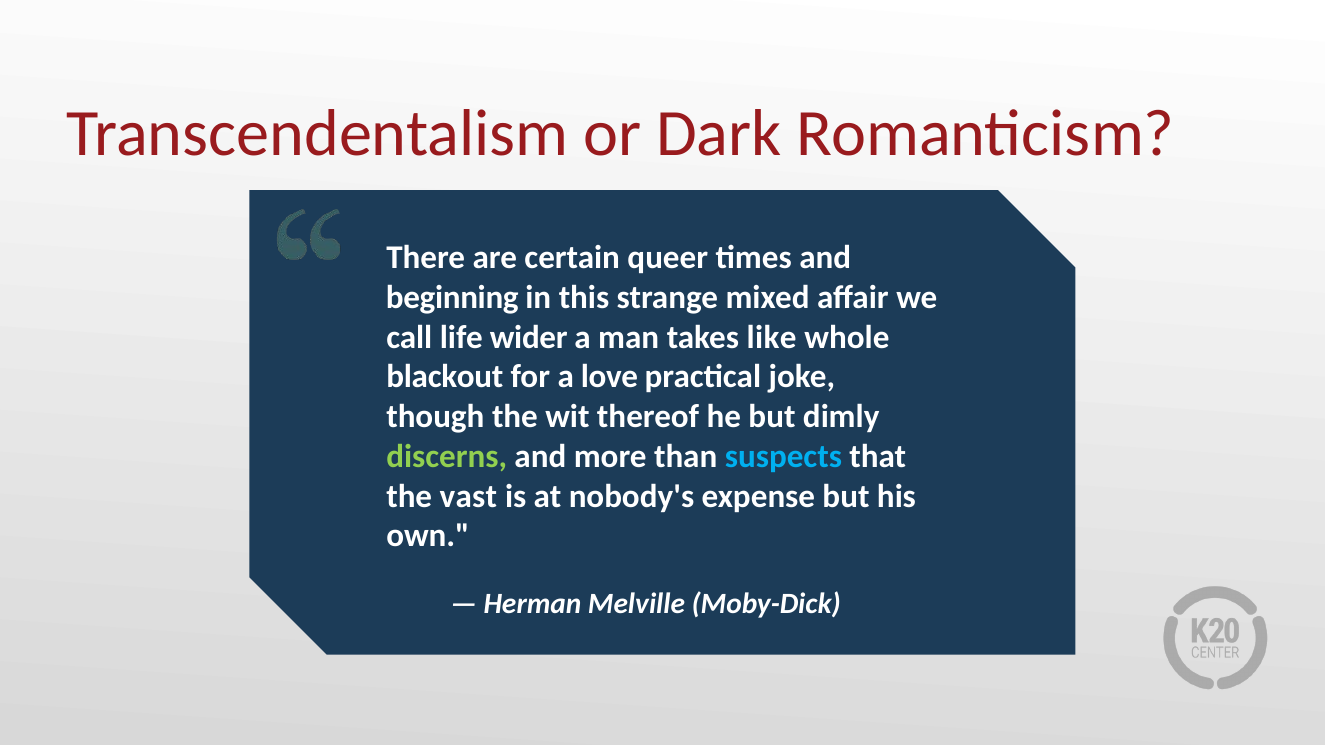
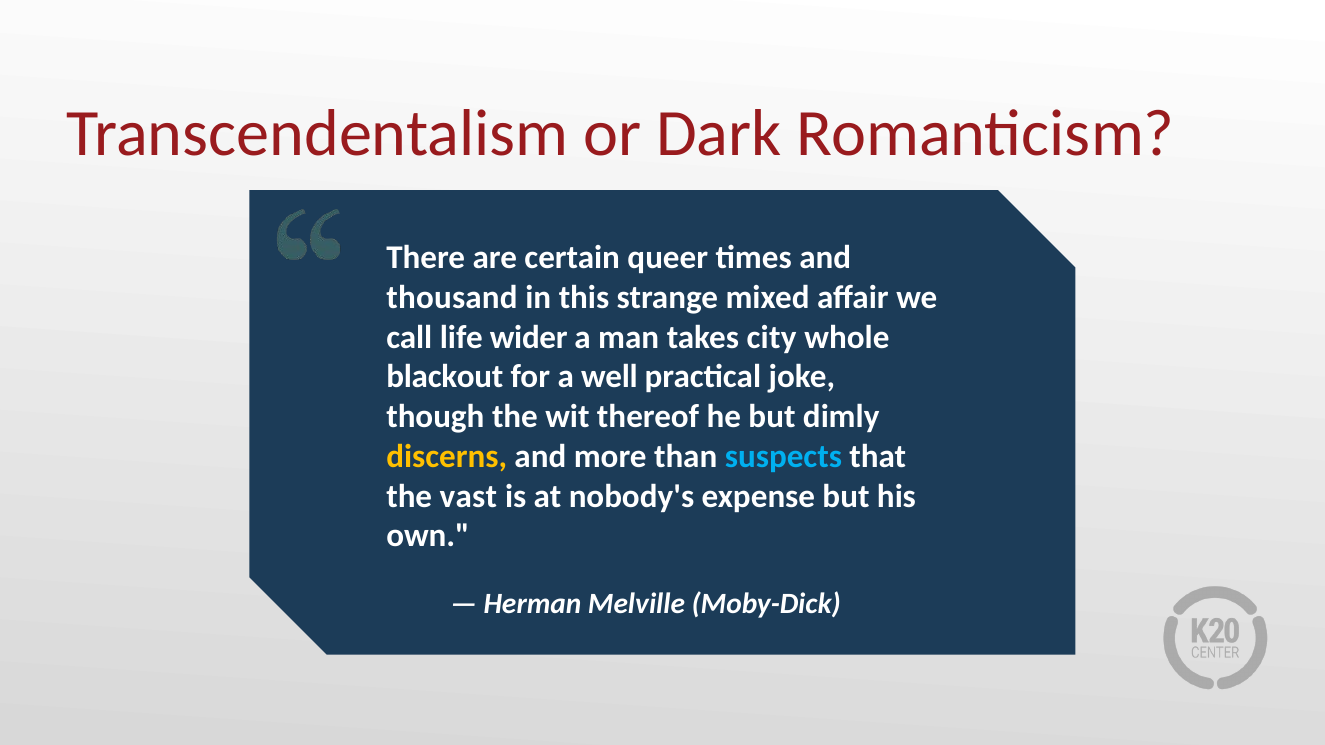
beginning: beginning -> thousand
like: like -> city
love: love -> well
discerns colour: light green -> yellow
